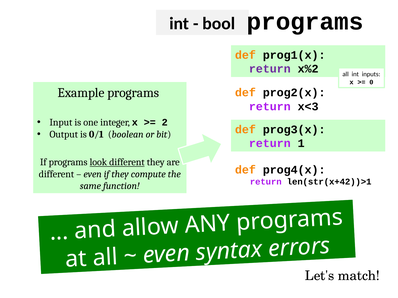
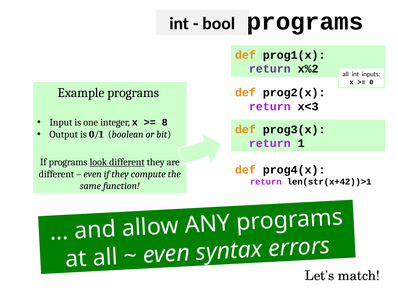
2: 2 -> 8
